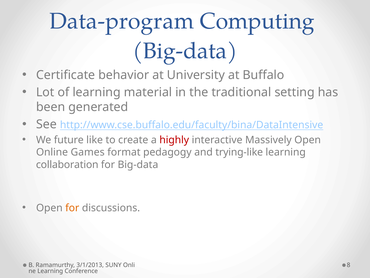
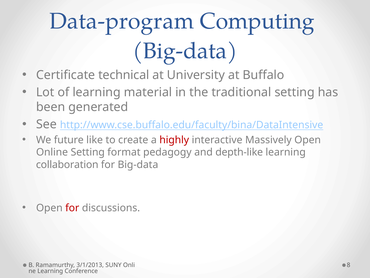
behavior: behavior -> technical
Online Games: Games -> Setting
trying-like: trying-like -> depth-like
for at (72, 208) colour: orange -> red
